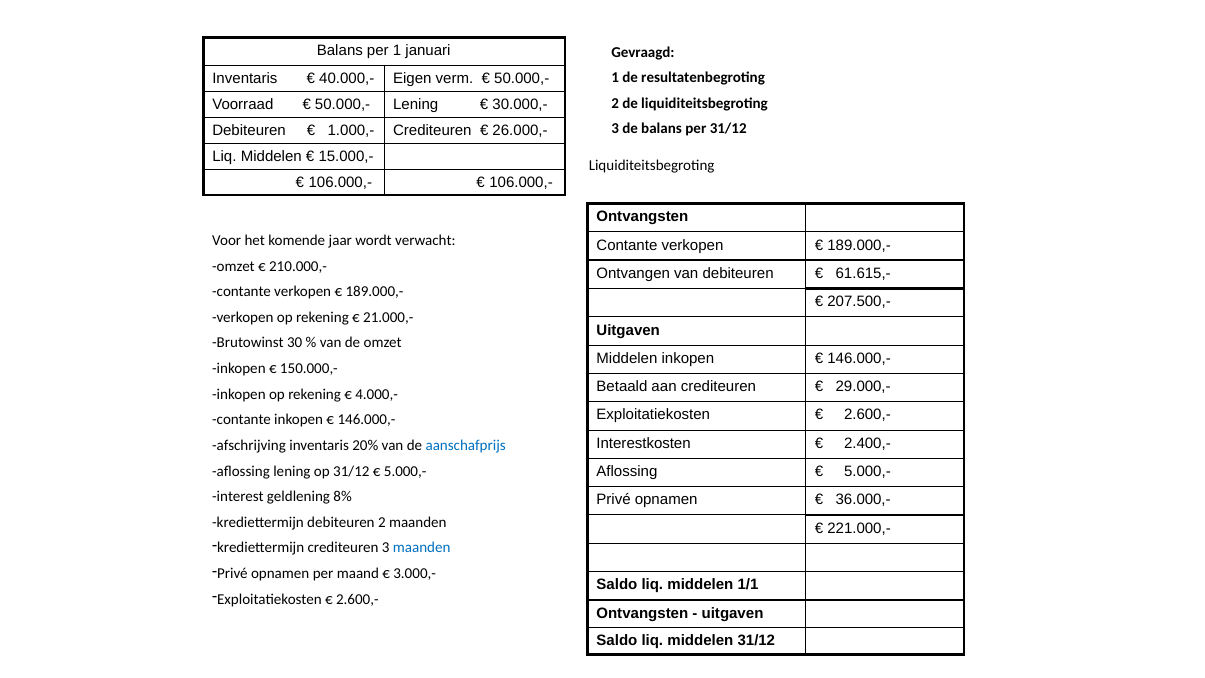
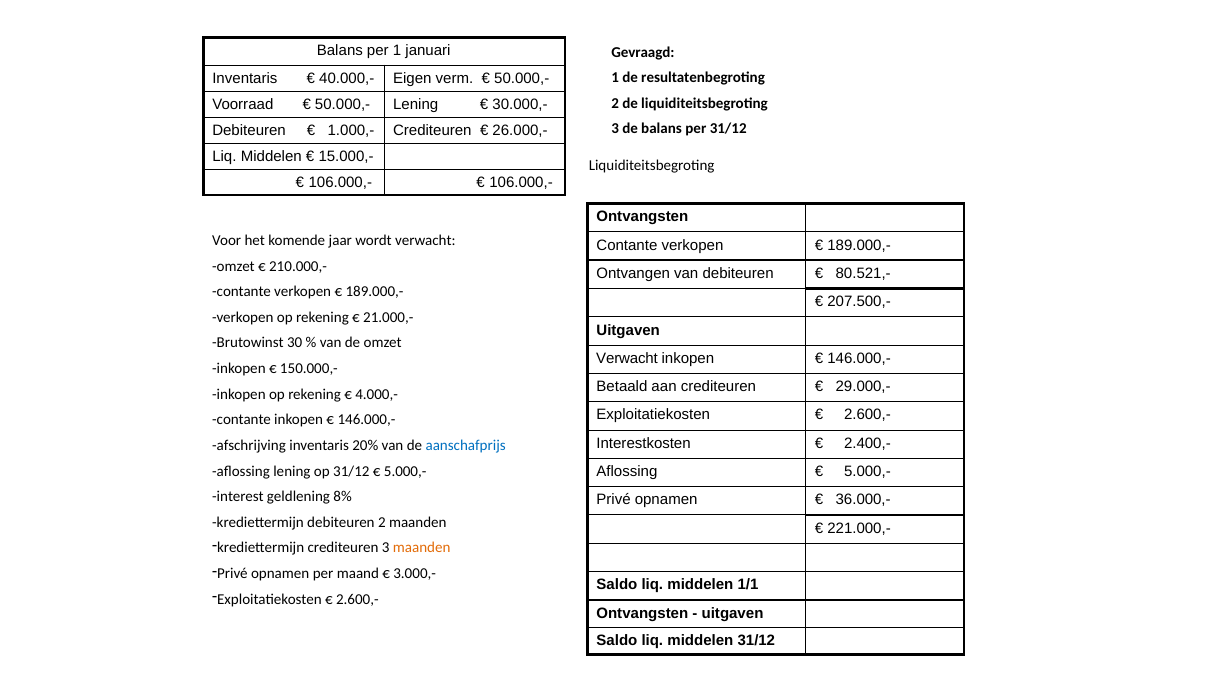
61.615,-: 61.615,- -> 80.521,-
Middelen at (627, 358): Middelen -> Verwacht
maanden at (422, 548) colour: blue -> orange
